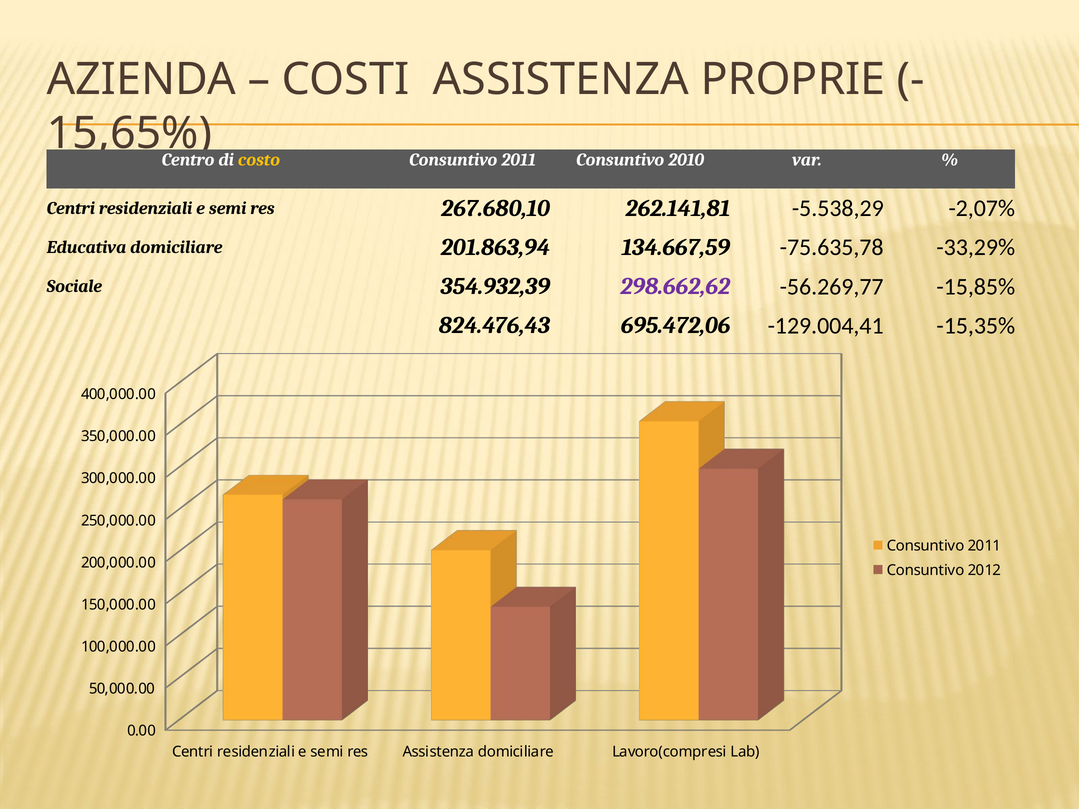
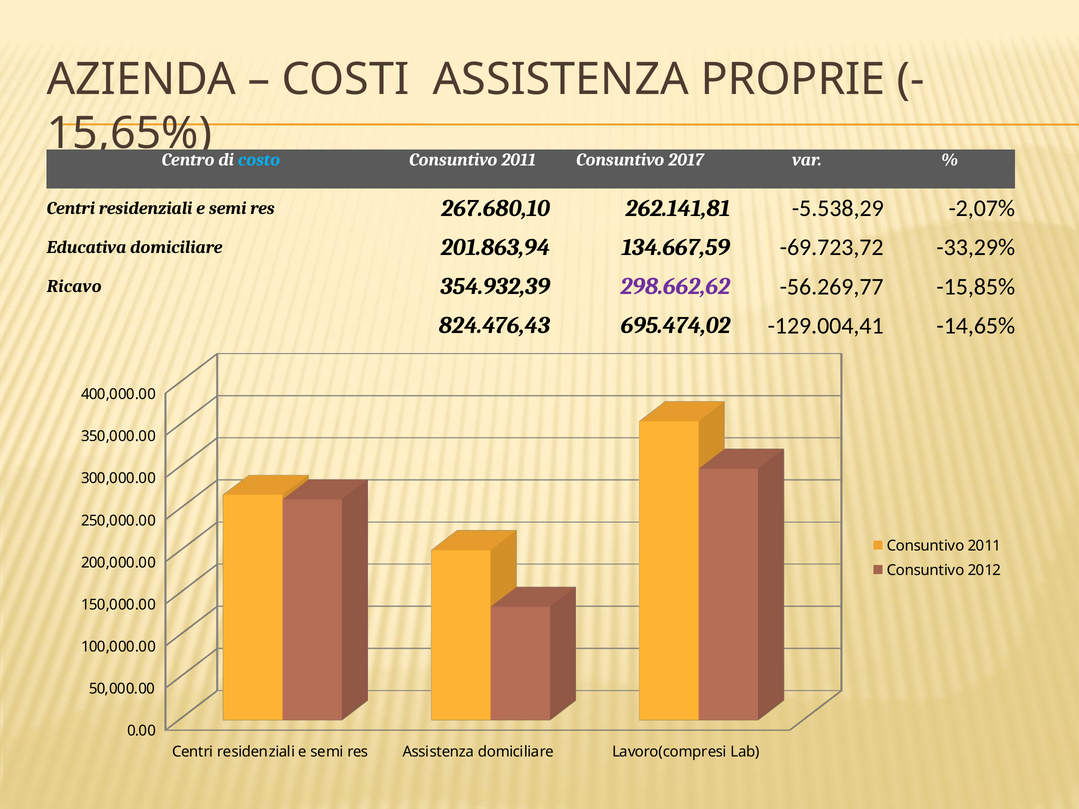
costo colour: yellow -> light blue
2010: 2010 -> 2017
-75.635,78: -75.635,78 -> -69.723,72
Sociale: Sociale -> Ricavo
695.472,06: 695.472,06 -> 695.474,02
-15,35%: -15,35% -> -14,65%
